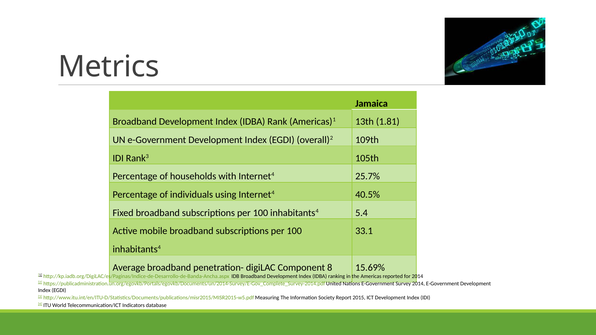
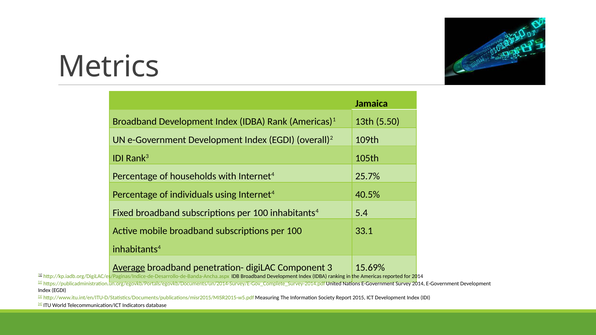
1.81: 1.81 -> 5.50
Average underline: none -> present
Component 8: 8 -> 3
